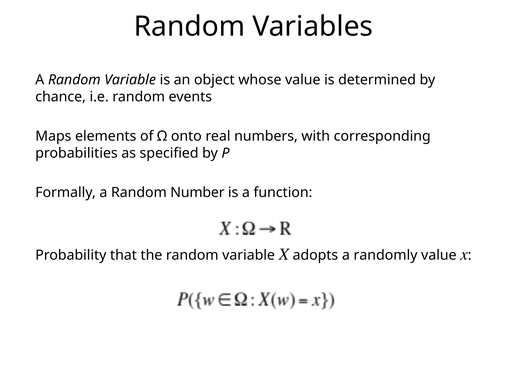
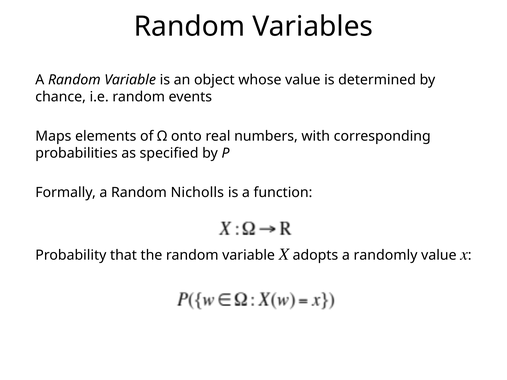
Number: Number -> Nicholls
